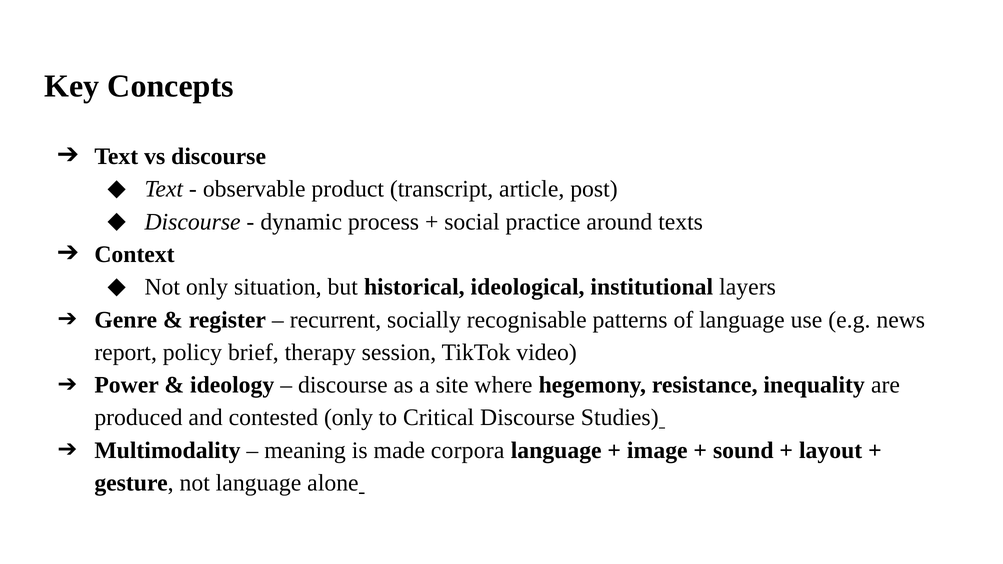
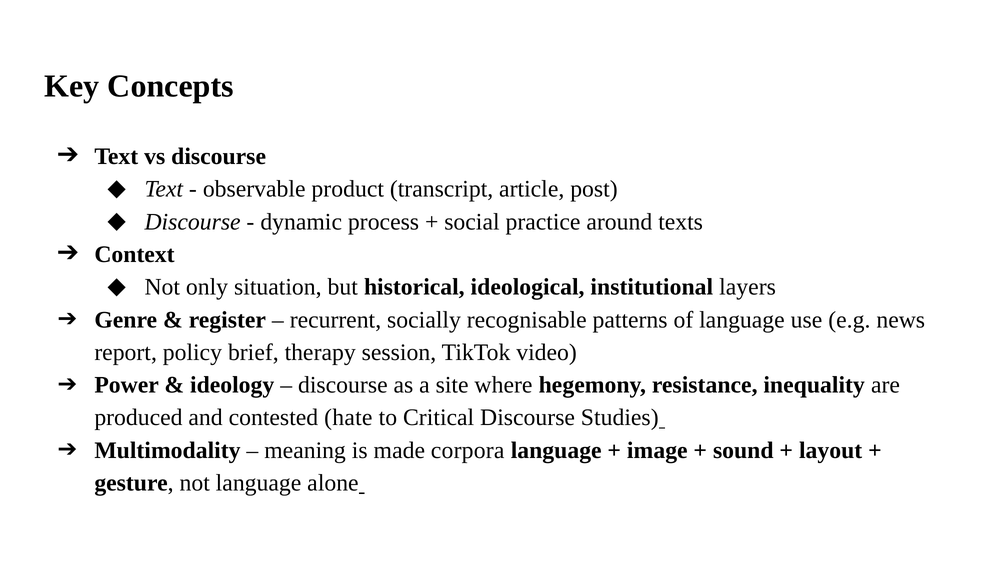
contested only: only -> hate
